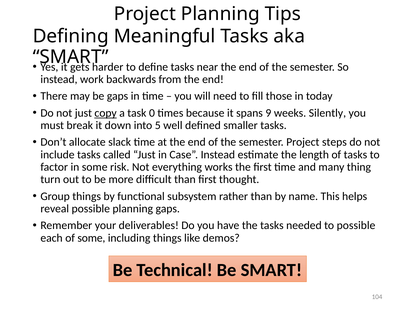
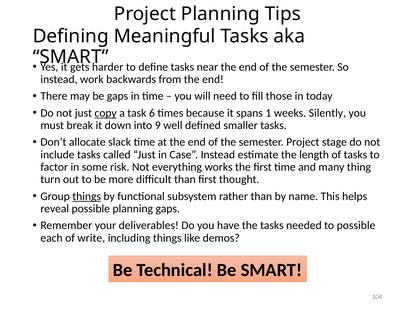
0: 0 -> 6
9: 9 -> 1
5: 5 -> 9
steps: steps -> stage
things at (87, 196) underline: none -> present
of some: some -> write
